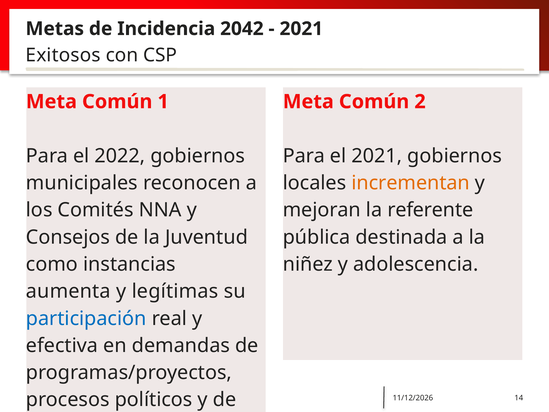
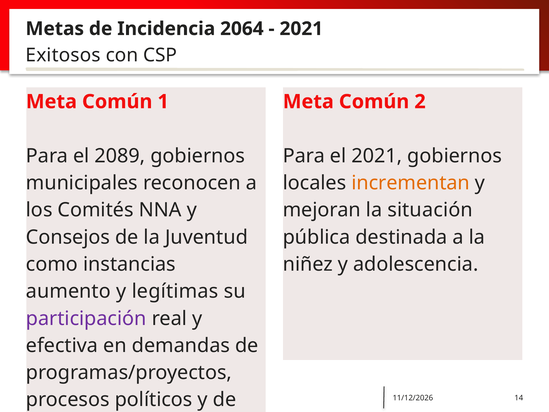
2042: 2042 -> 2064
2022: 2022 -> 2089
referente: referente -> situación
aumenta: aumenta -> aumento
participación colour: blue -> purple
